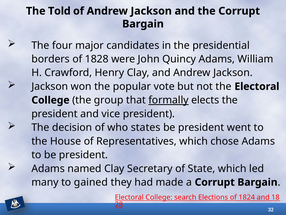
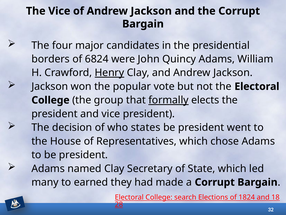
The Told: Told -> Vice
1828: 1828 -> 6824
Henry underline: none -> present
gained: gained -> earned
